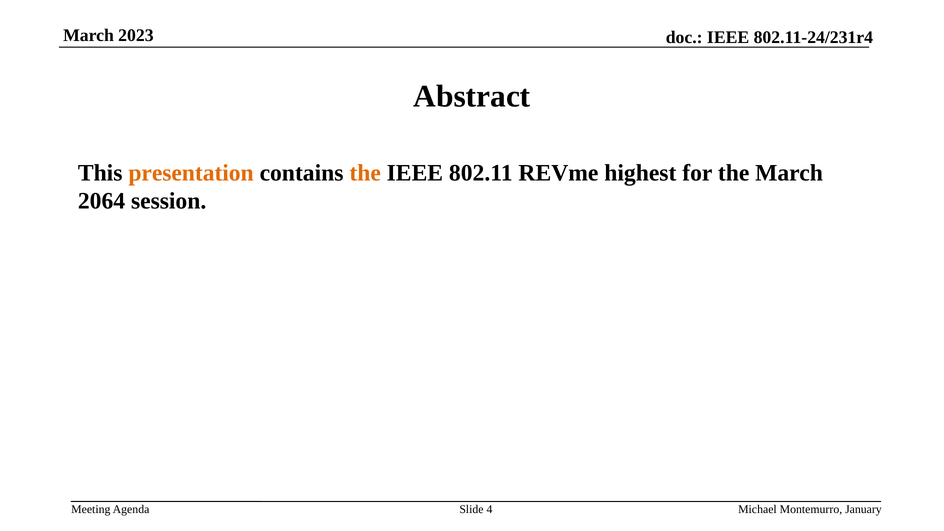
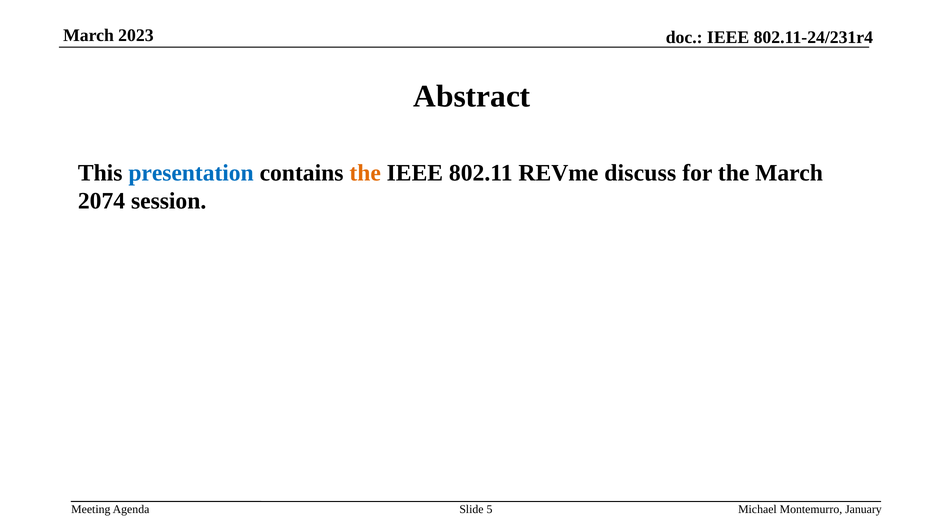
presentation colour: orange -> blue
highest: highest -> discuss
2064: 2064 -> 2074
4: 4 -> 5
